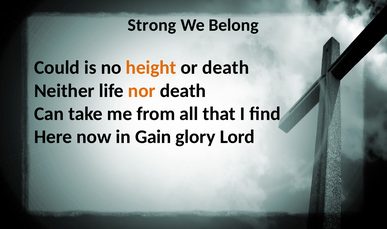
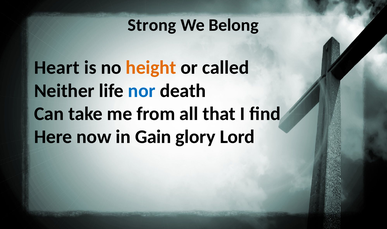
Could: Could -> Heart
or death: death -> called
nor colour: orange -> blue
